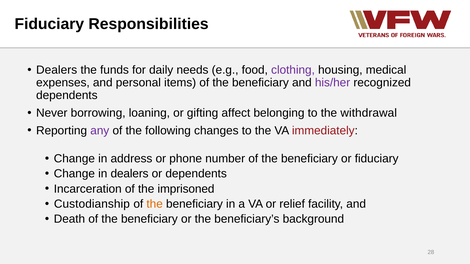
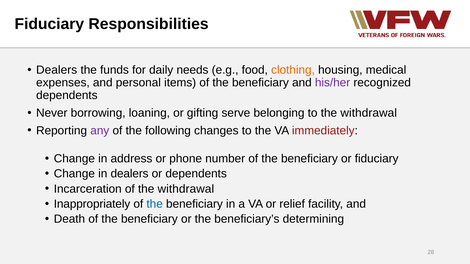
clothing colour: purple -> orange
affect: affect -> serve
of the imprisoned: imprisoned -> withdrawal
Custodianship: Custodianship -> Inappropriately
the at (155, 204) colour: orange -> blue
background: background -> determining
